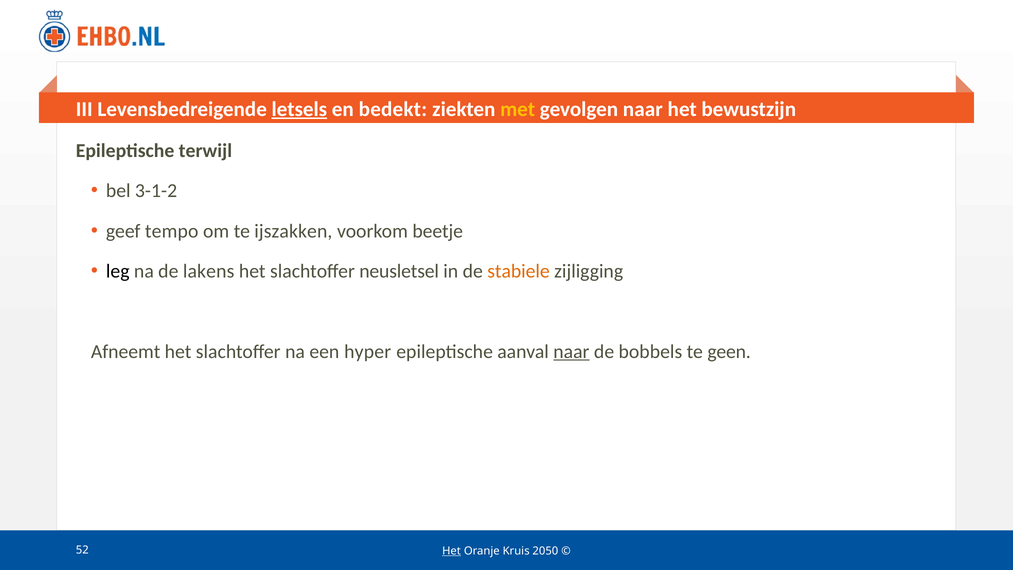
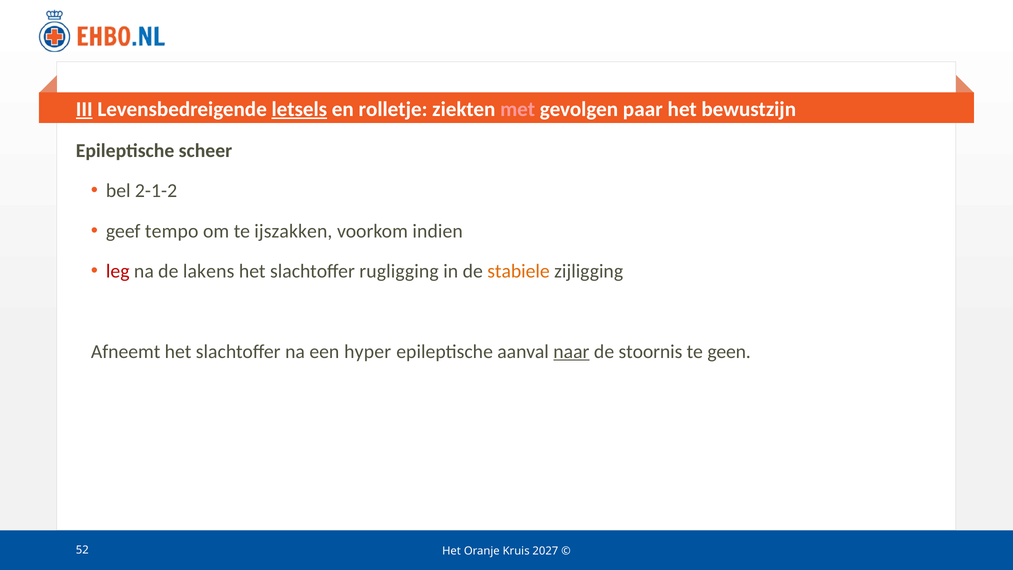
III underline: none -> present
bedekt: bedekt -> rolletje
met colour: yellow -> pink
gevolgen naar: naar -> paar
terwijl: terwijl -> scheer
3-1-2: 3-1-2 -> 2-1-2
beetje: beetje -> indien
leg colour: black -> red
neusletsel: neusletsel -> rugligging
bobbels: bobbels -> stoornis
Het at (452, 551) underline: present -> none
2050: 2050 -> 2027
